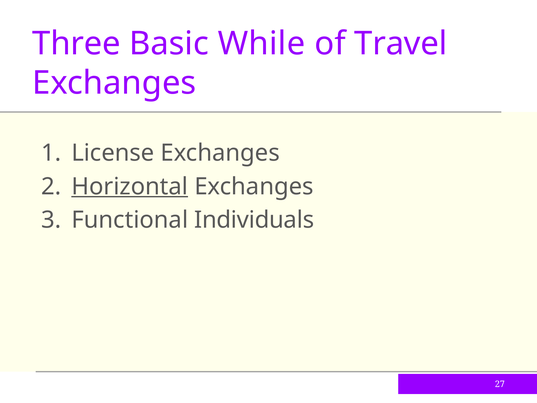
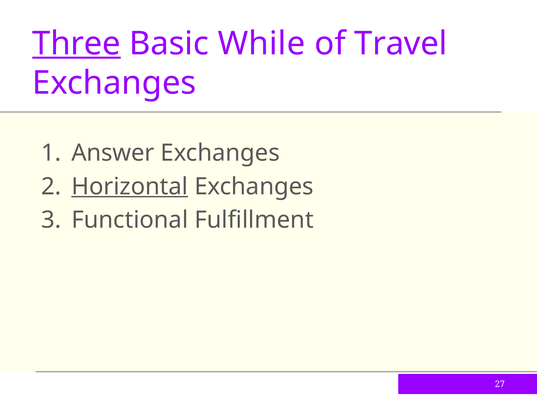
Three underline: none -> present
License: License -> Answer
Individuals: Individuals -> Fulfillment
